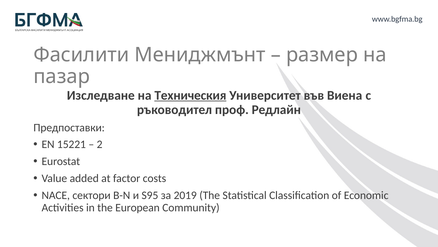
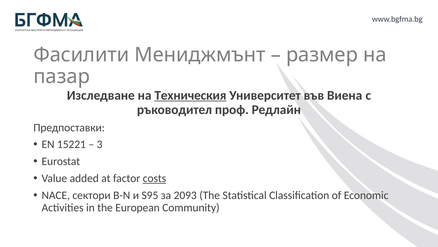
2: 2 -> 3
costs underline: none -> present
2019: 2019 -> 2093
